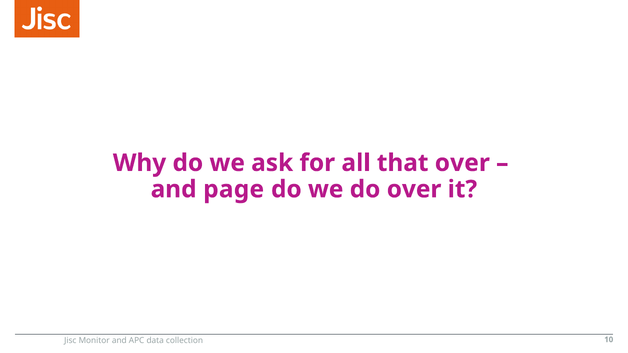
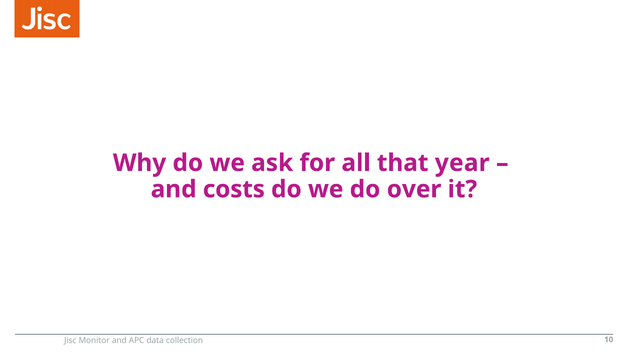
that over: over -> year
page: page -> costs
